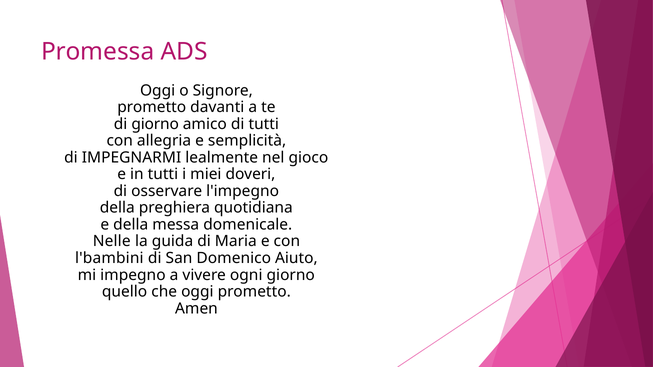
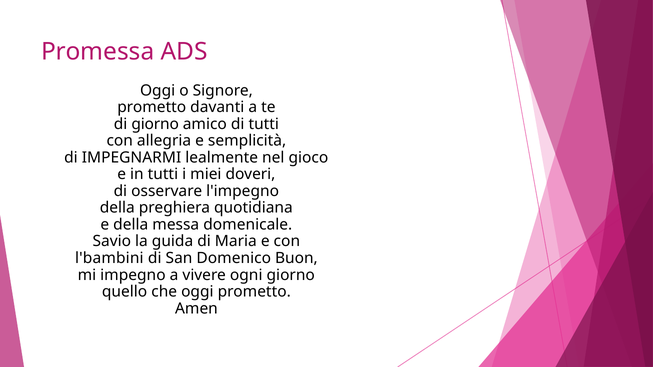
Nelle: Nelle -> Savio
Aiuto: Aiuto -> Buon
